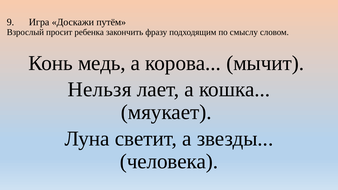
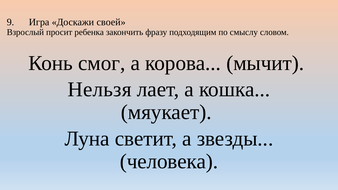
путём: путём -> своей
медь: медь -> смог
